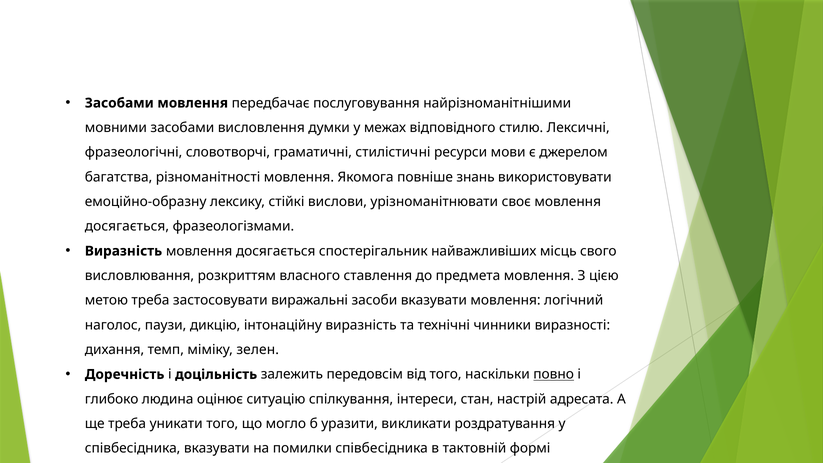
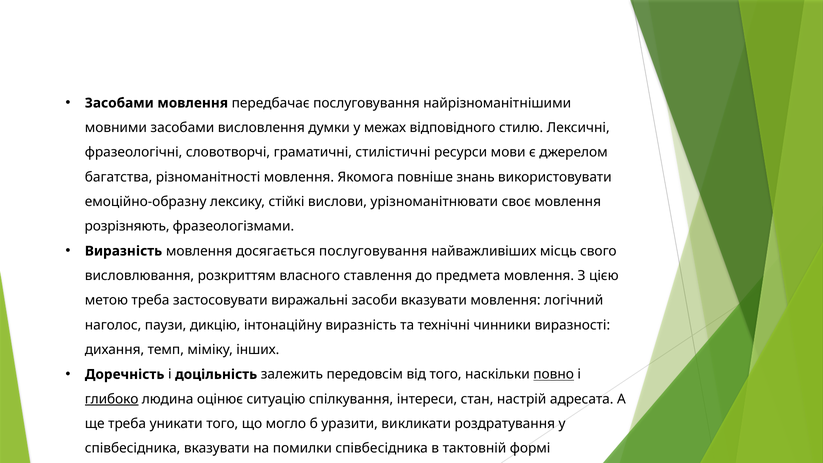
досягається at (127, 226): досягається -> розрізняють
досягається спостерігальник: спостерігальник -> послуговування
зелен: зелен -> інших
глибоко underline: none -> present
